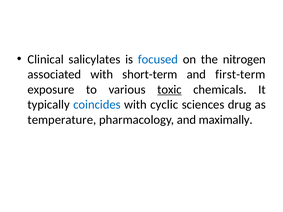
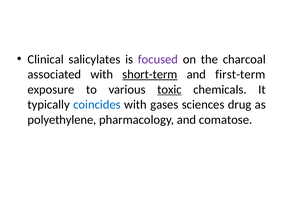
focused colour: blue -> purple
nitrogen: nitrogen -> charcoal
short-term underline: none -> present
cyclic: cyclic -> gases
temperature: temperature -> polyethylene
maximally: maximally -> comatose
